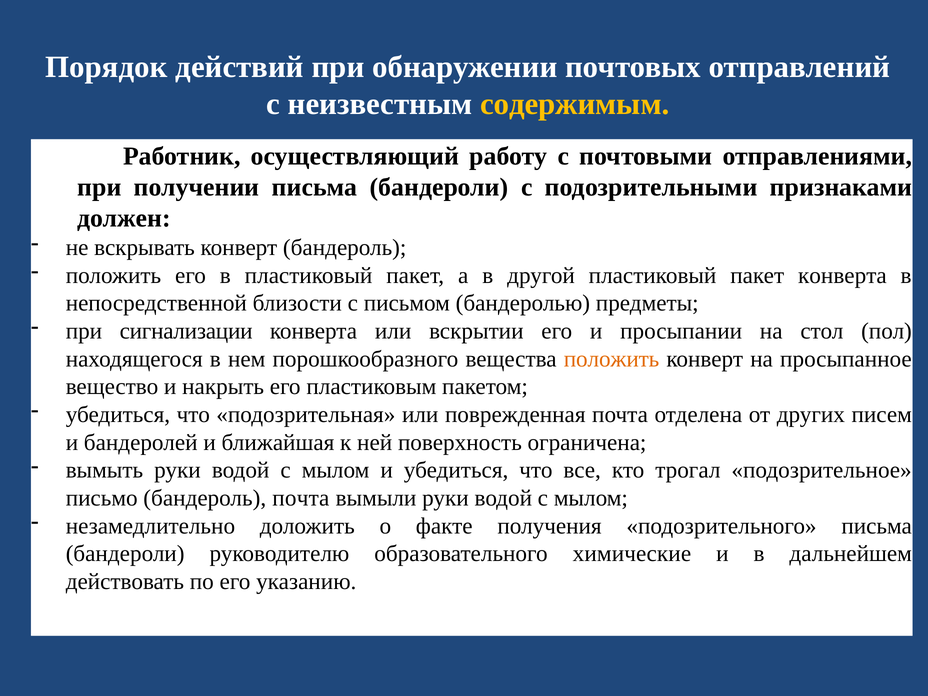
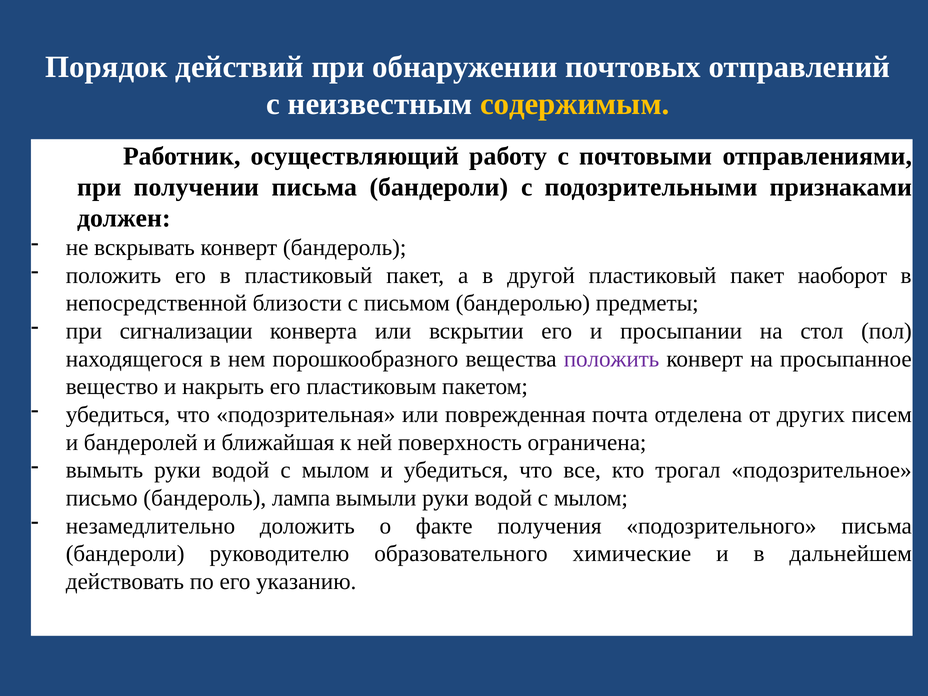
пакет конверта: конверта -> наоборот
положить at (612, 359) colour: orange -> purple
бандероль почта: почта -> лампа
